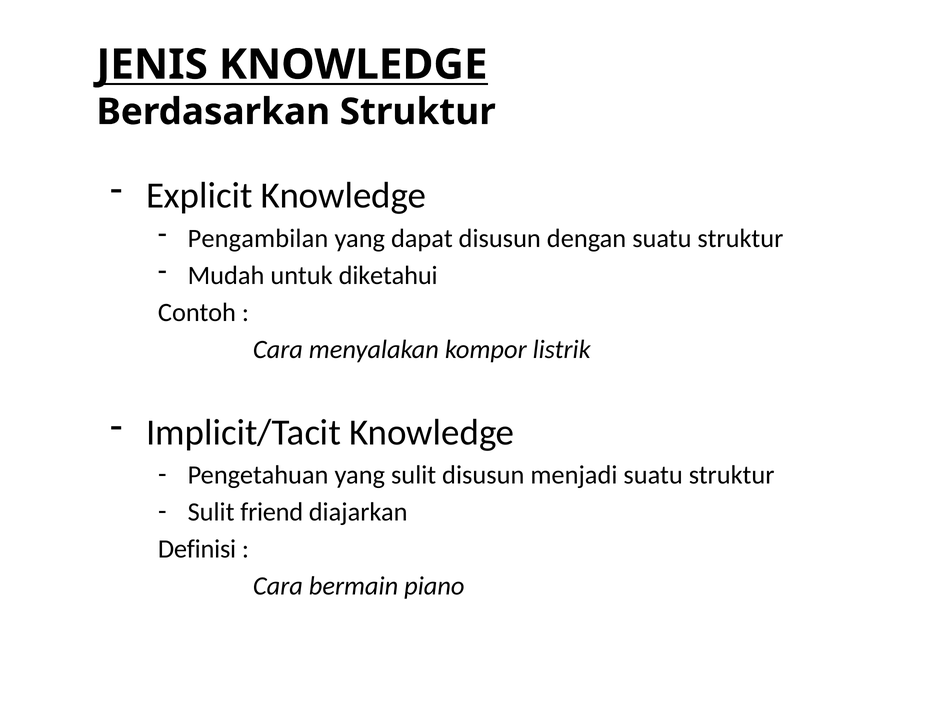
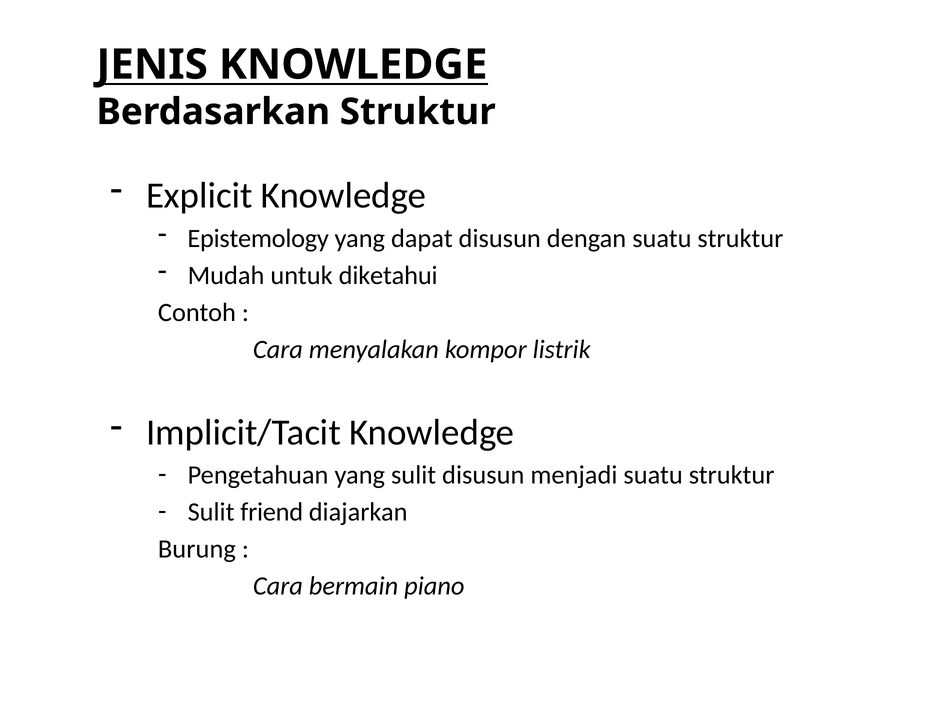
Pengambilan: Pengambilan -> Epistemology
Definisi: Definisi -> Burung
